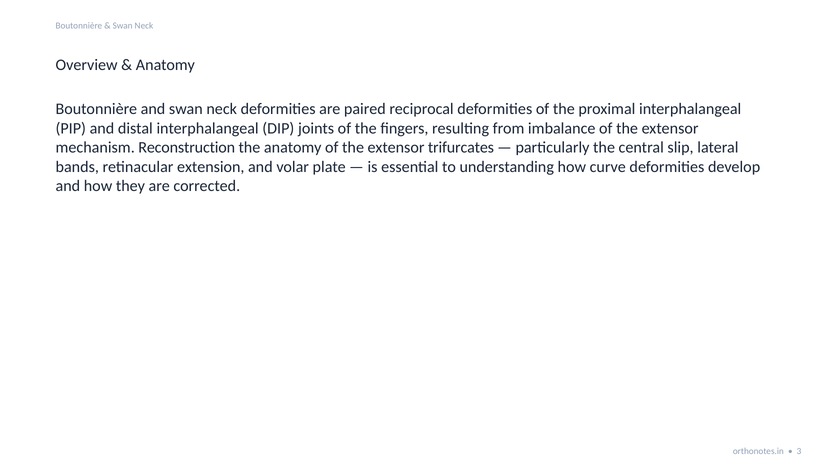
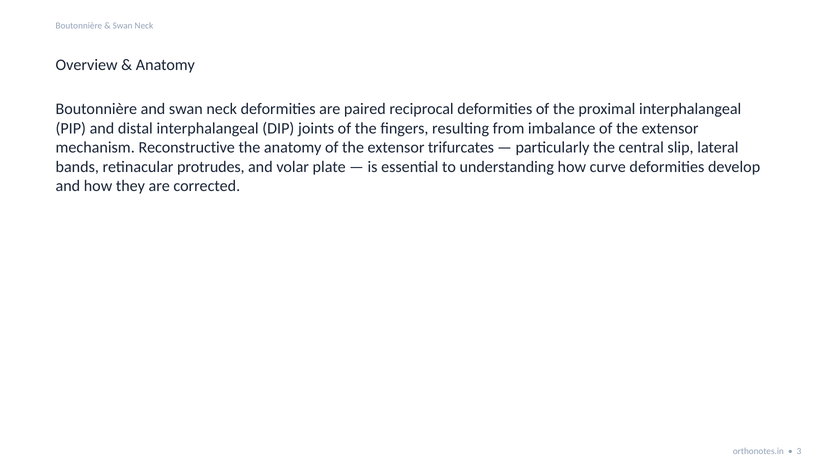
Reconstruction: Reconstruction -> Reconstructive
extension: extension -> protrudes
